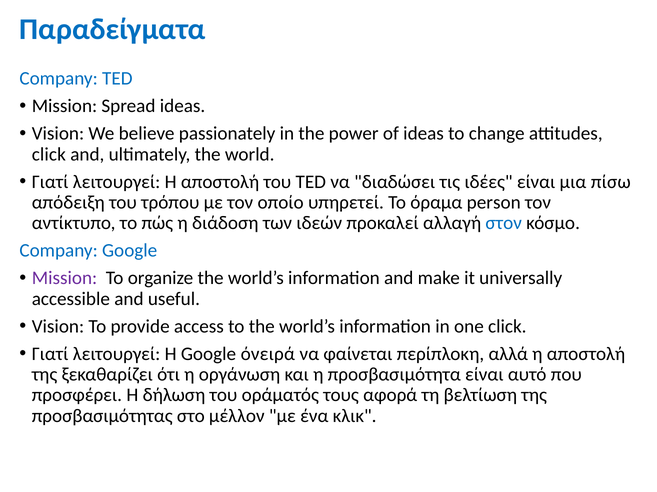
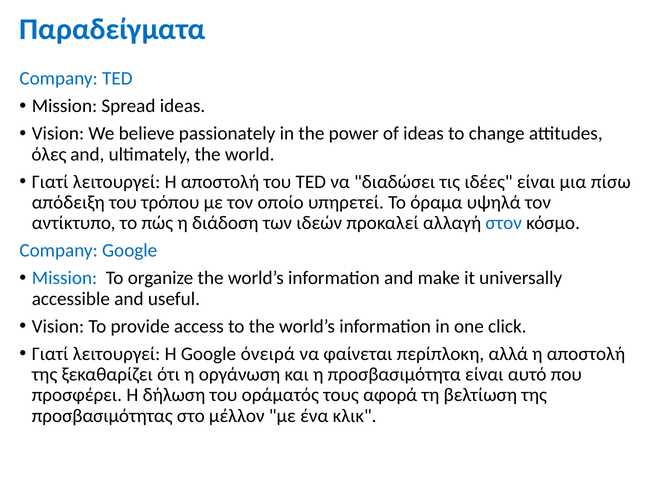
click at (49, 155): click -> όλες
person: person -> υψηλά
Mission at (64, 279) colour: purple -> blue
